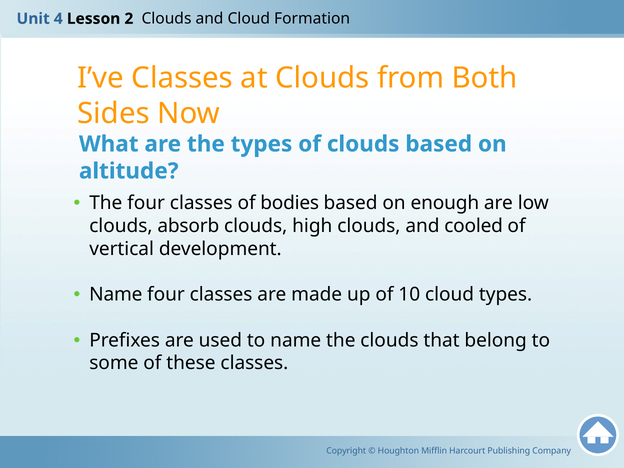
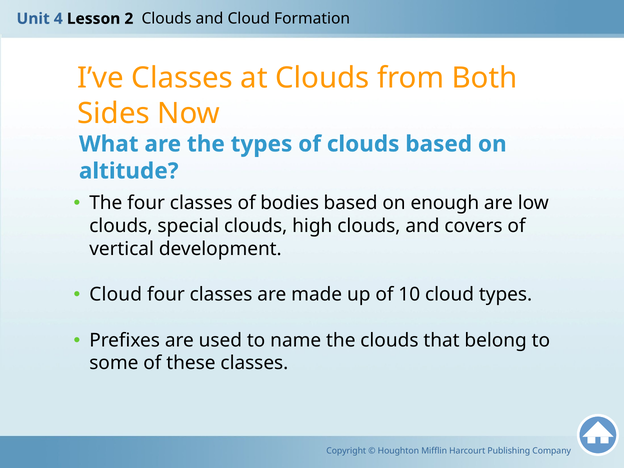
absorb: absorb -> special
cooled: cooled -> covers
Name at (116, 295): Name -> Cloud
